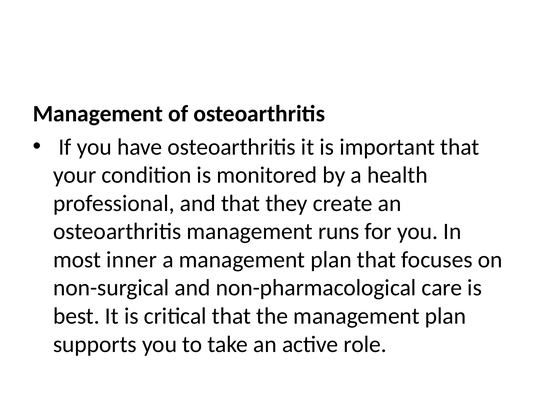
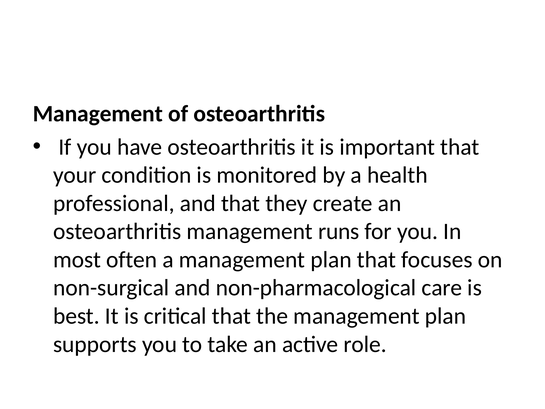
inner: inner -> often
